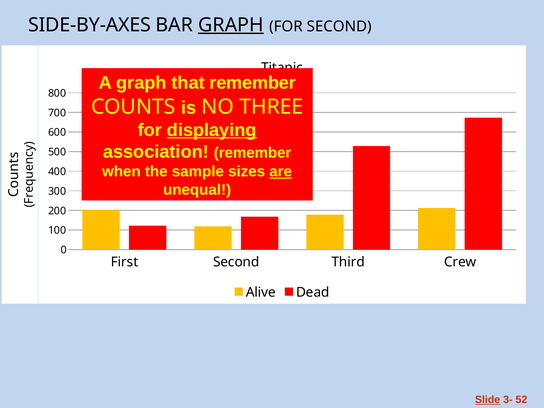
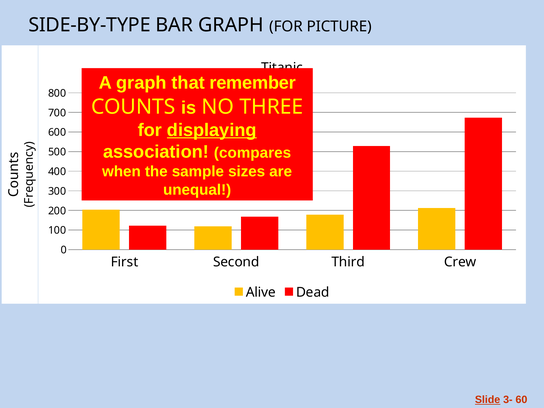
SIDE-BY-AXES: SIDE-BY-AXES -> SIDE-BY-TYPE
GRAPH at (231, 25) underline: present -> none
FOR SECOND: SECOND -> PICTURE
association remember: remember -> compares
are underline: present -> none
52: 52 -> 60
